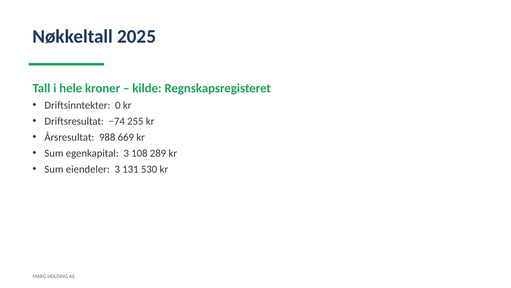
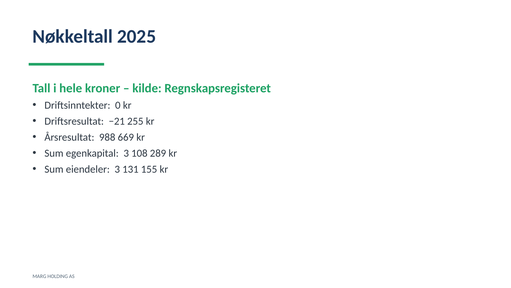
−74: −74 -> −21
530: 530 -> 155
